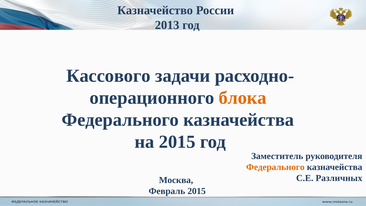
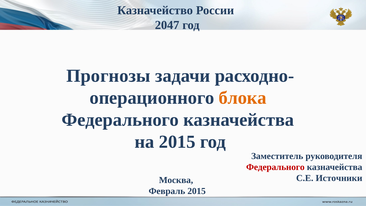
2013: 2013 -> 2047
Кассового: Кассового -> Прогнозы
Федерального at (275, 167) colour: orange -> red
Различных: Различных -> Источники
